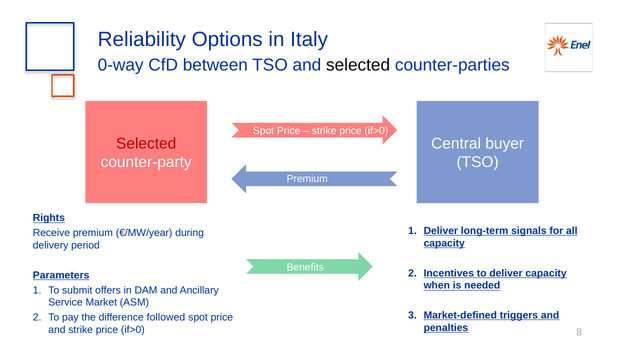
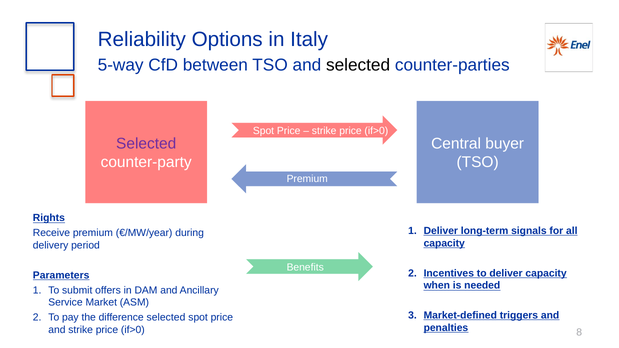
0-way: 0-way -> 5-way
Selected at (146, 144) colour: red -> purple
difference followed: followed -> selected
